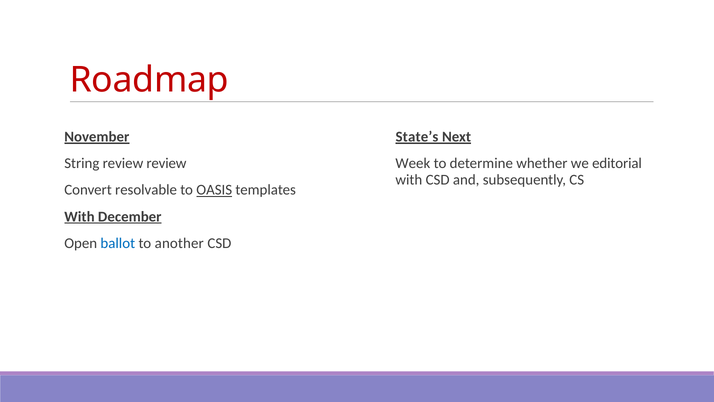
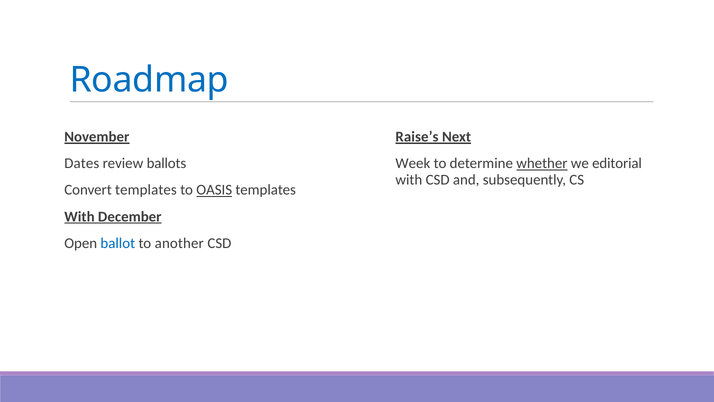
Roadmap colour: red -> blue
State’s: State’s -> Raise’s
String: String -> Dates
review review: review -> ballots
whether underline: none -> present
Convert resolvable: resolvable -> templates
